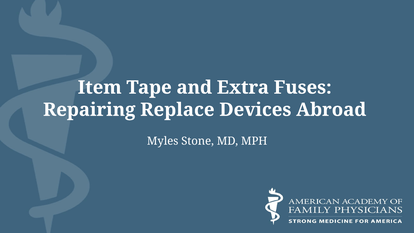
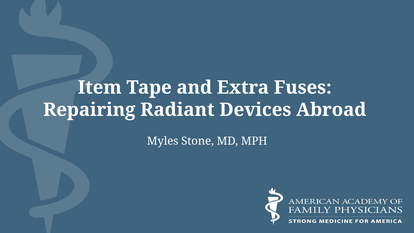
Replace: Replace -> Radiant
